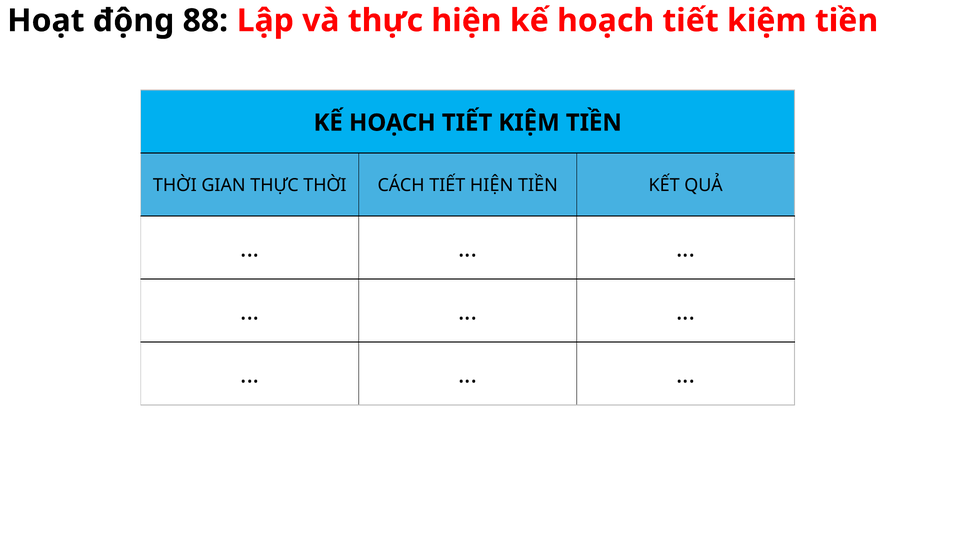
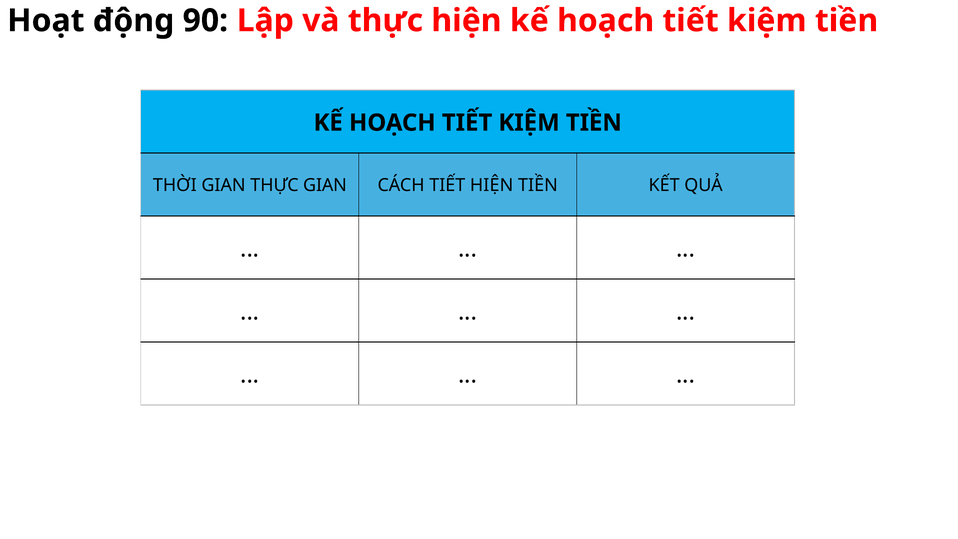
88: 88 -> 90
THỰC THỜI: THỜI -> GIAN
